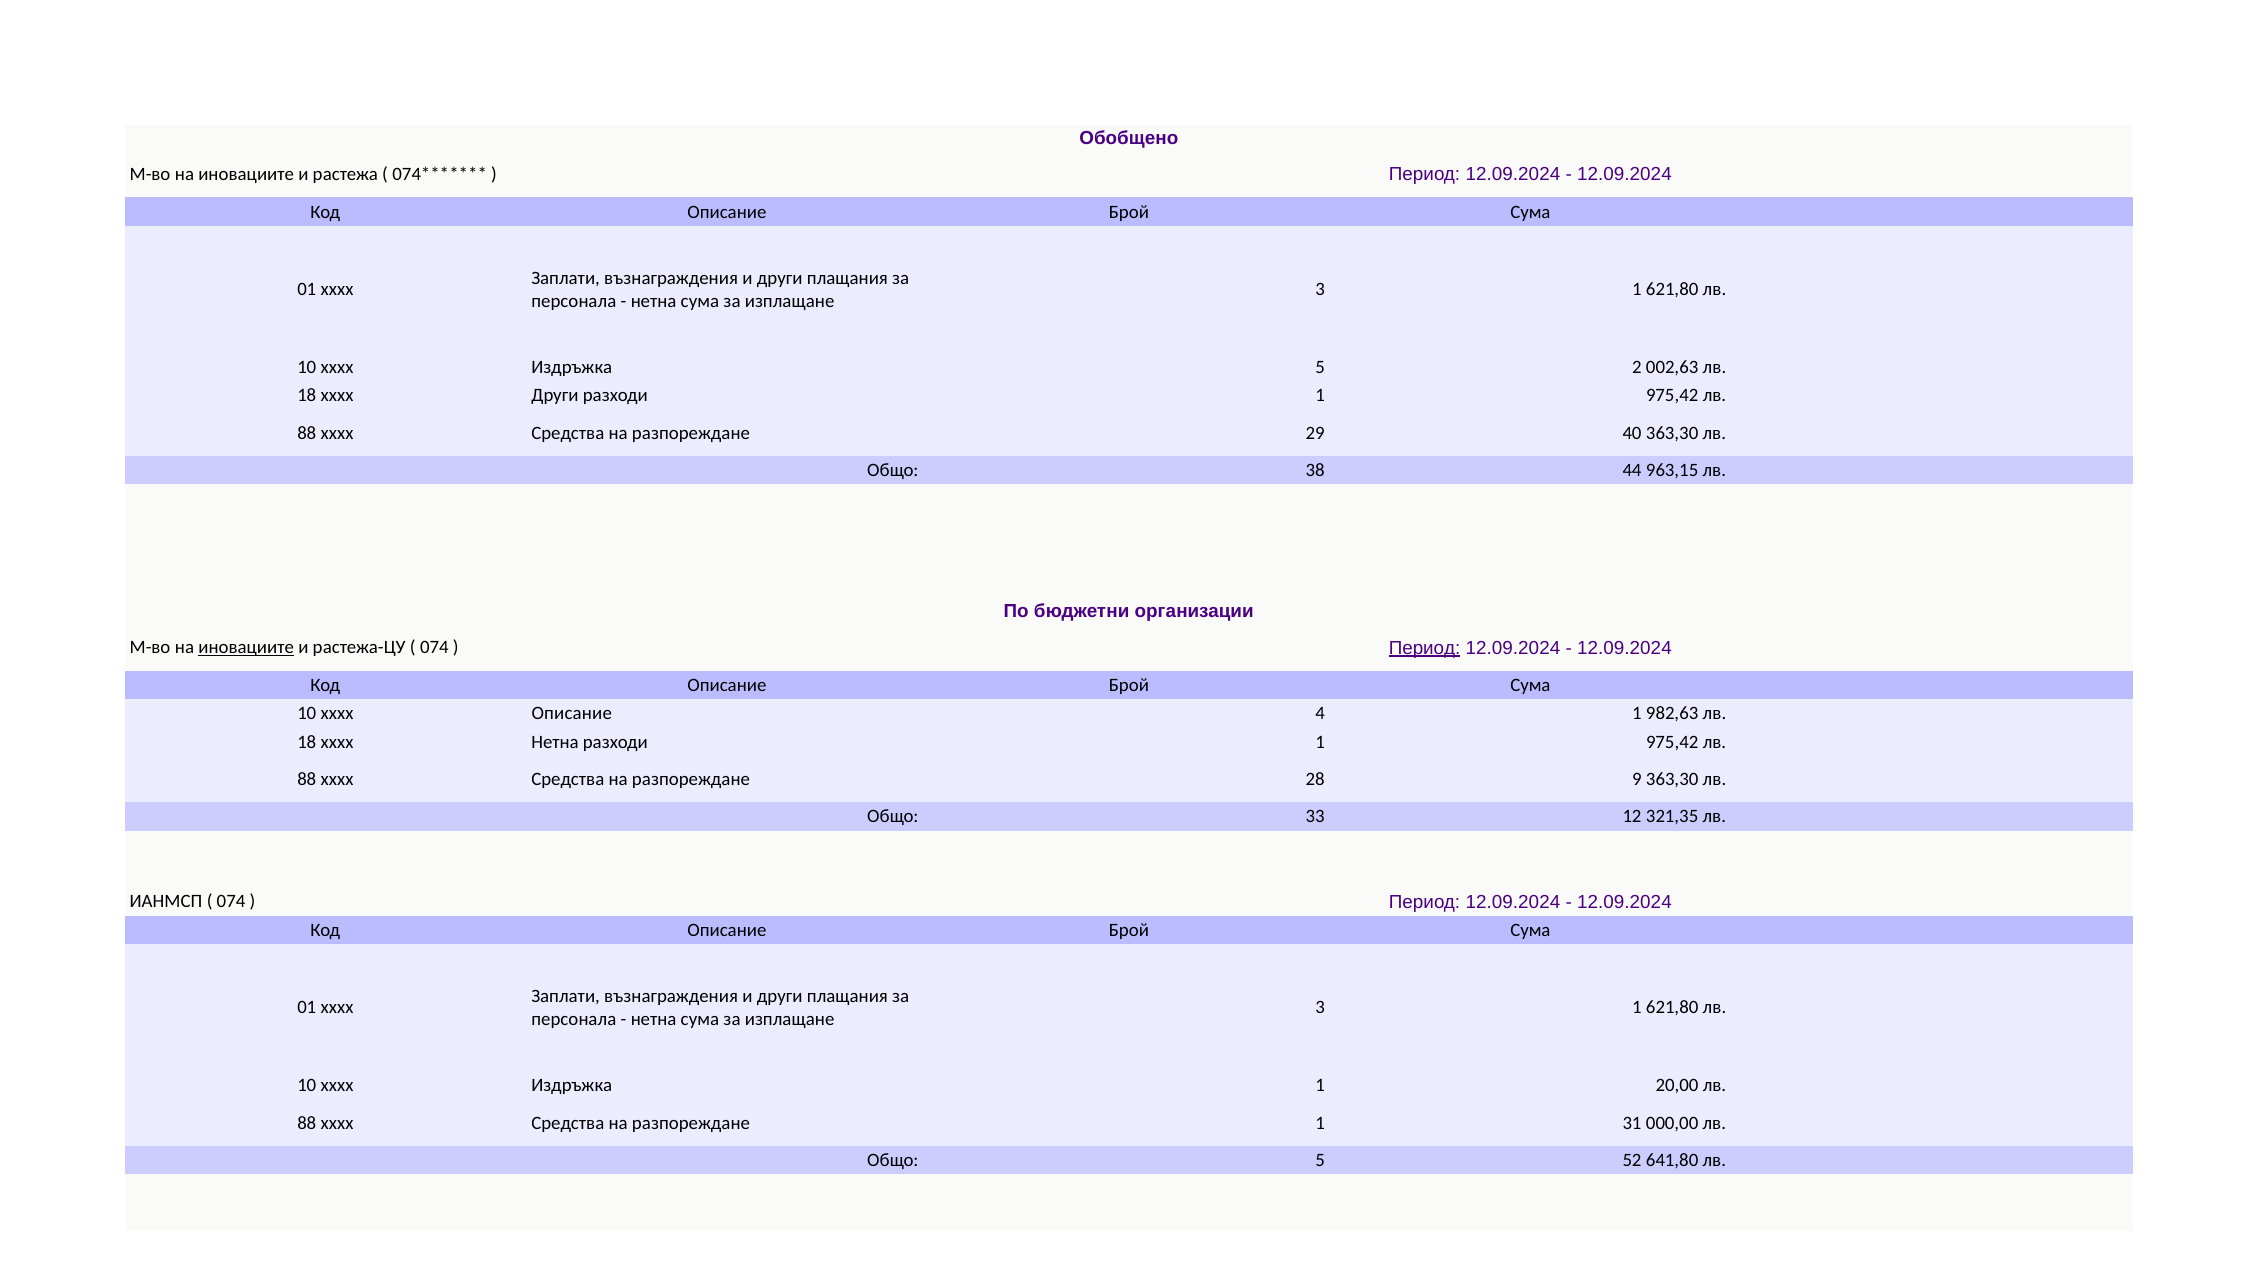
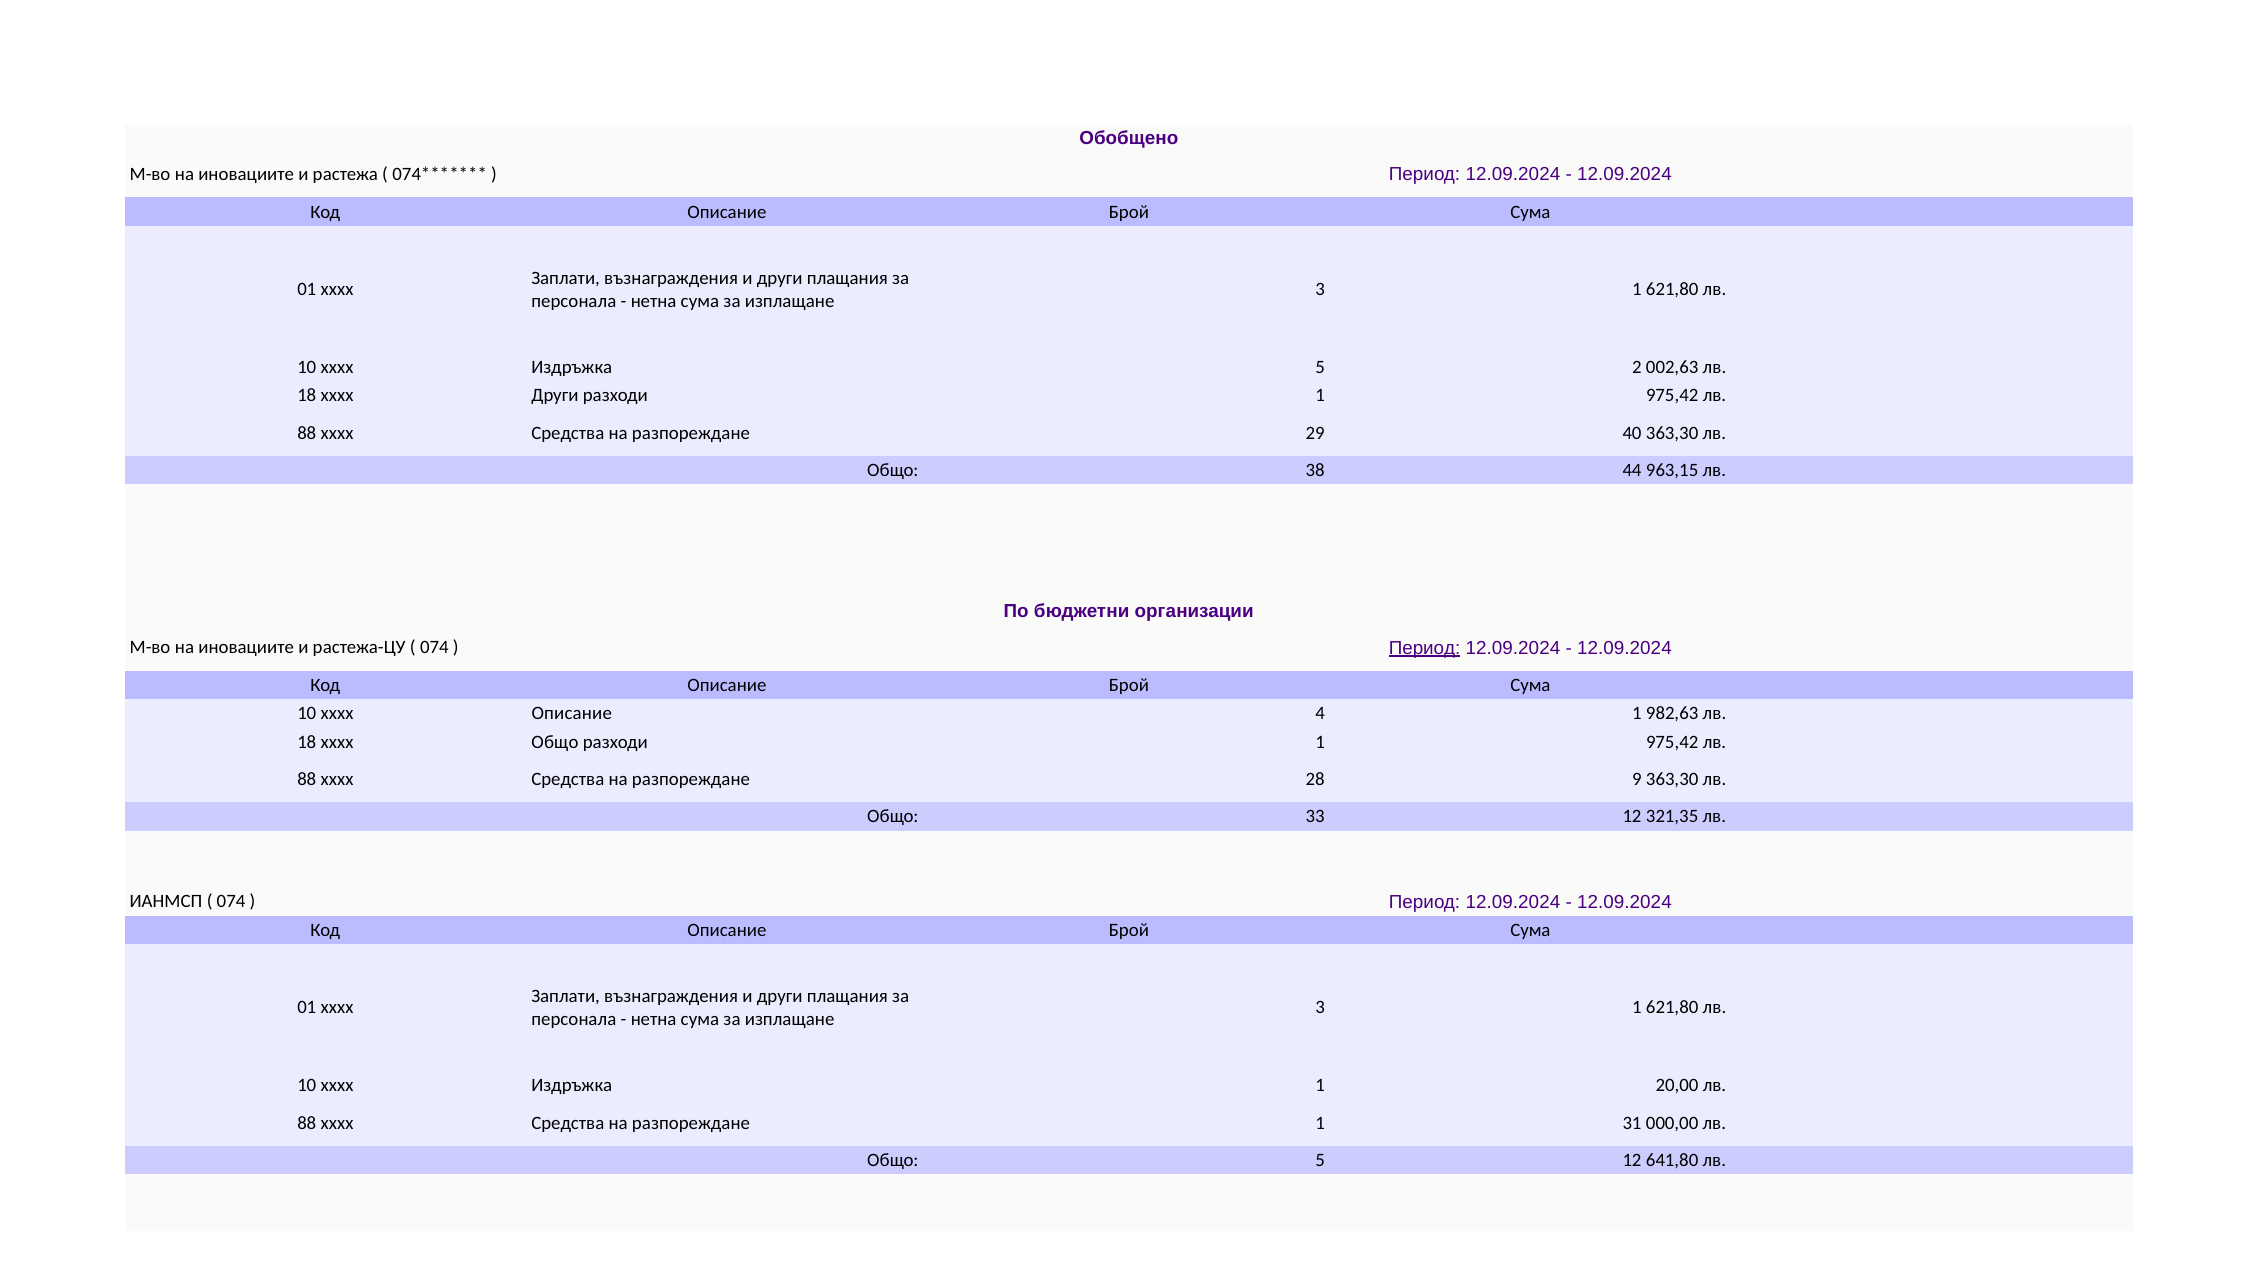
иновациите at (246, 648) underline: present -> none
xxxx Нетна: Нетна -> Общо
5 52: 52 -> 12
